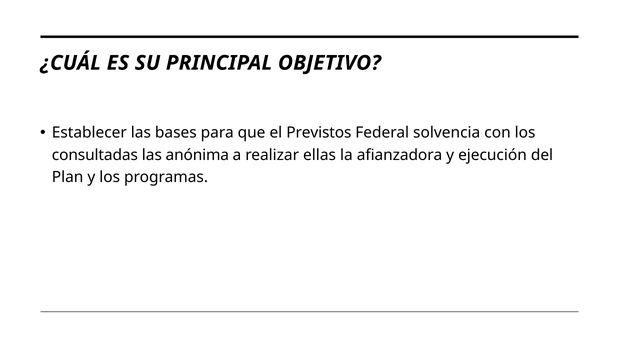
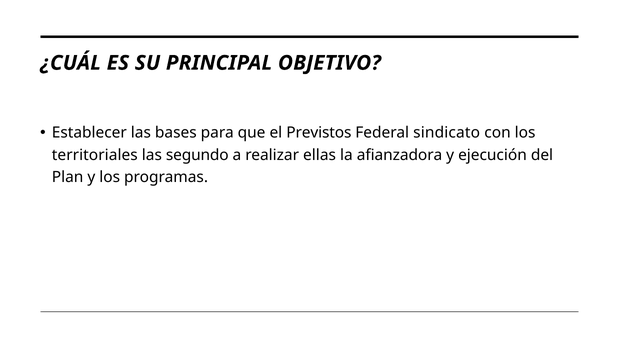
solvencia: solvencia -> sindicato
consultadas: consultadas -> territoriales
anónima: anónima -> segundo
